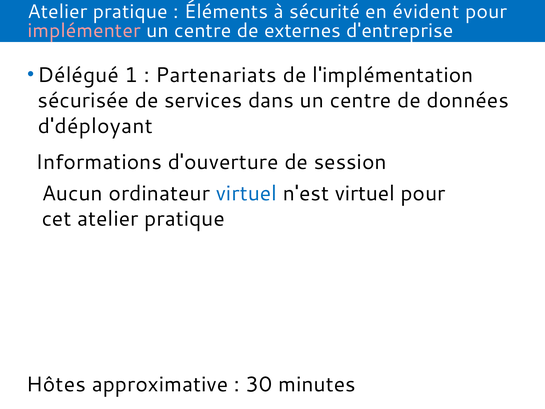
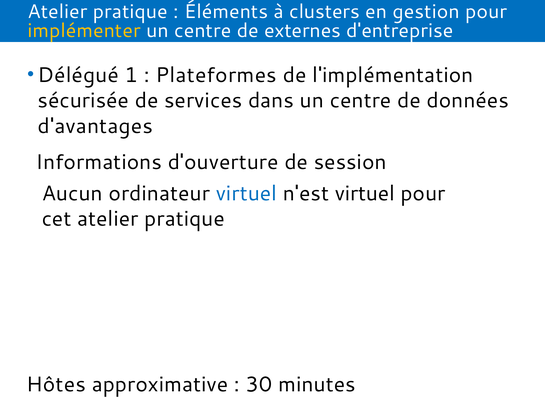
sécurité: sécurité -> clusters
évident: évident -> gestion
implémenter colour: pink -> yellow
Partenariats: Partenariats -> Plateformes
d'déployant: d'déployant -> d'avantages
